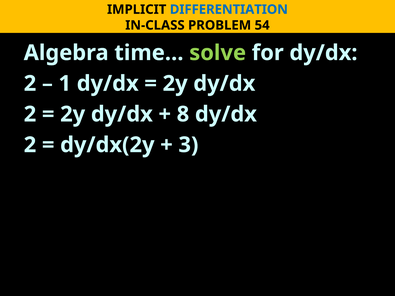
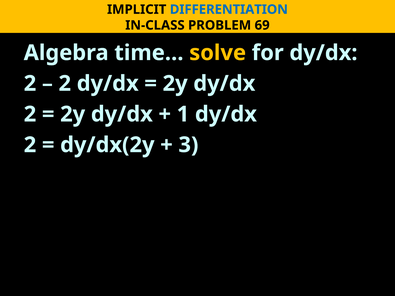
54: 54 -> 69
solve colour: light green -> yellow
1 at (65, 84): 1 -> 2
8: 8 -> 1
